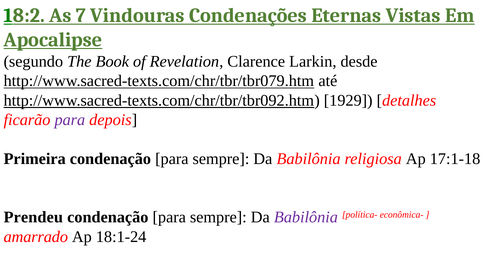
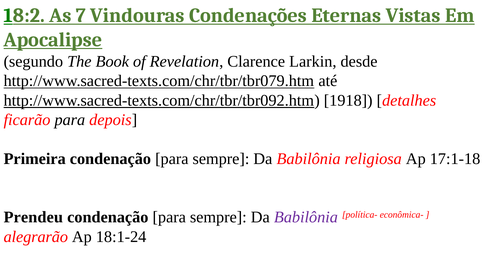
1929: 1929 -> 1918
para at (70, 120) colour: purple -> black
amarrado: amarrado -> alegrarão
